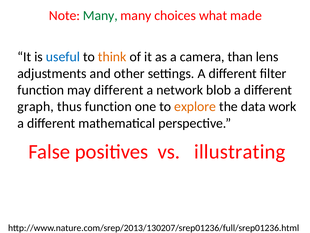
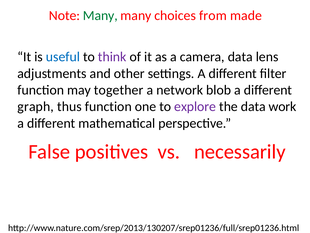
what: what -> from
think colour: orange -> purple
camera than: than -> data
may different: different -> together
explore colour: orange -> purple
illustrating: illustrating -> necessarily
